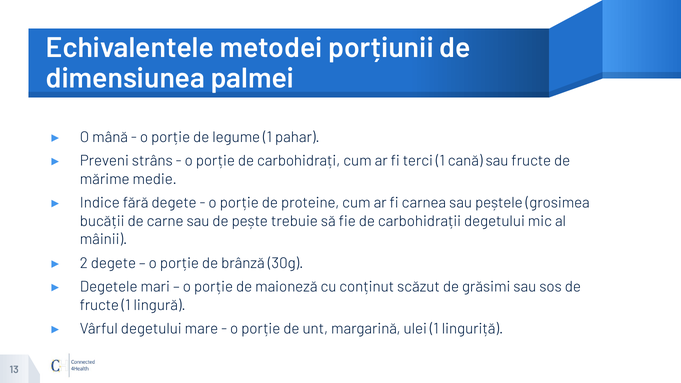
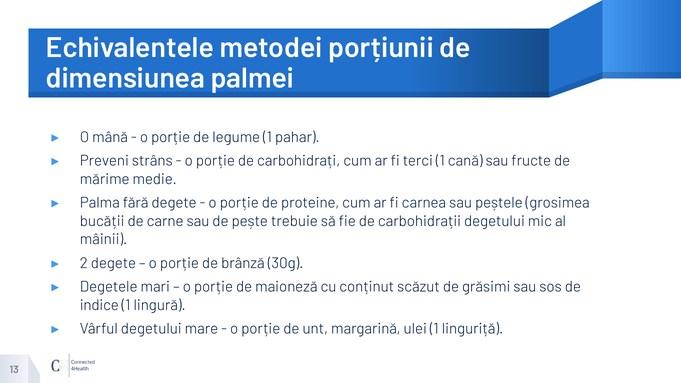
Indice: Indice -> Palma
fructe at (99, 305): fructe -> indice
